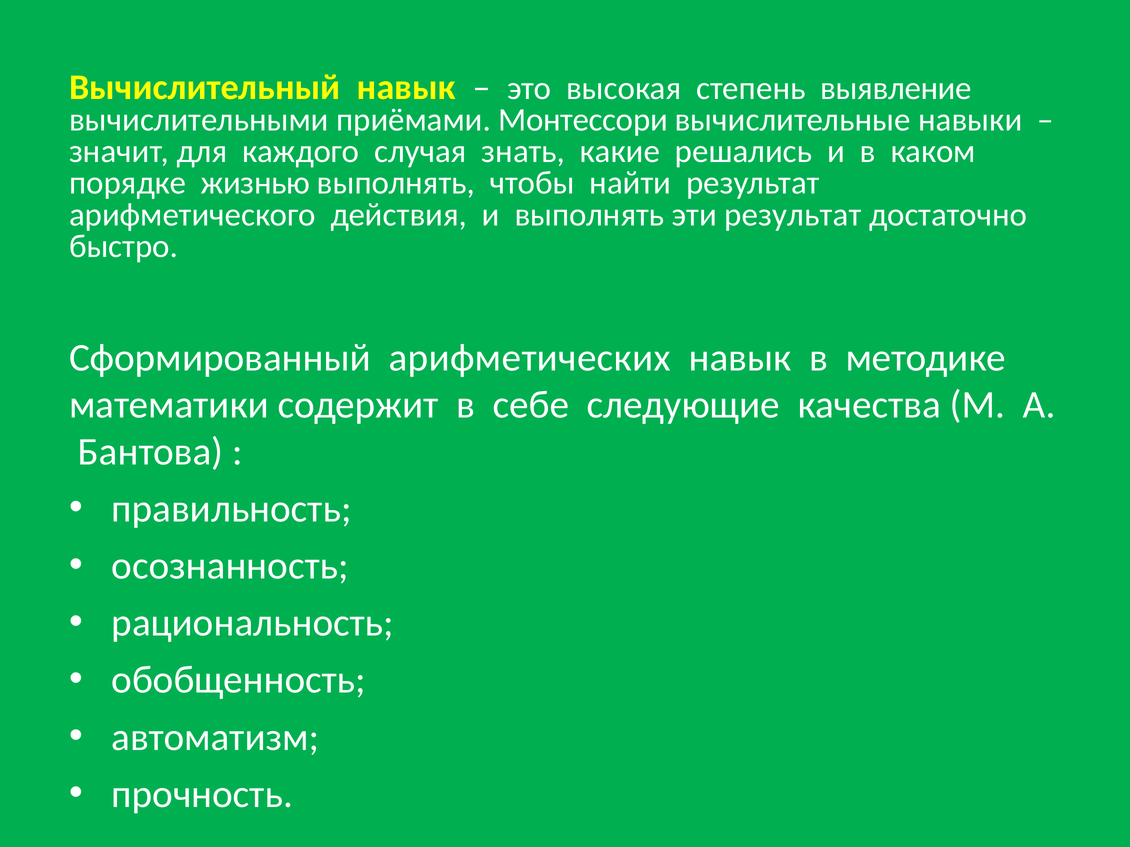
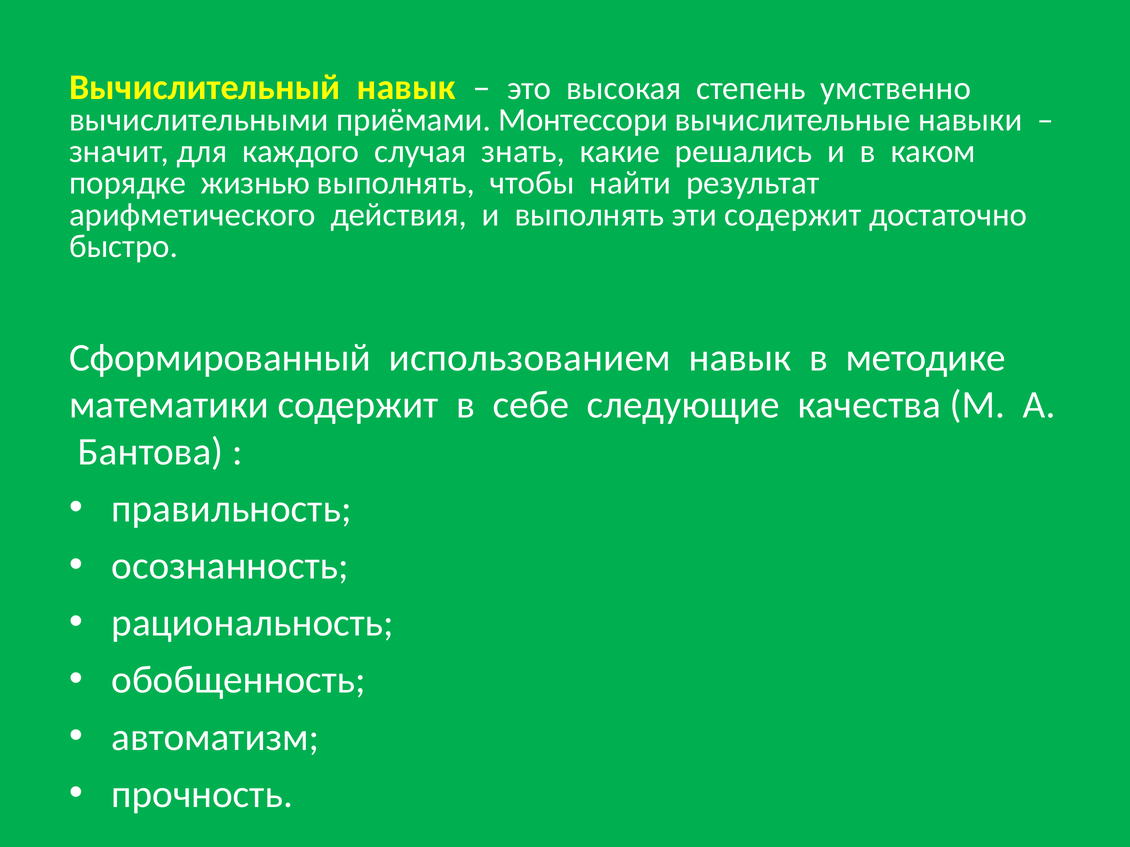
выявление: выявление -> умственно
эти результат: результат -> содержит
арифметических: арифметических -> использованием
